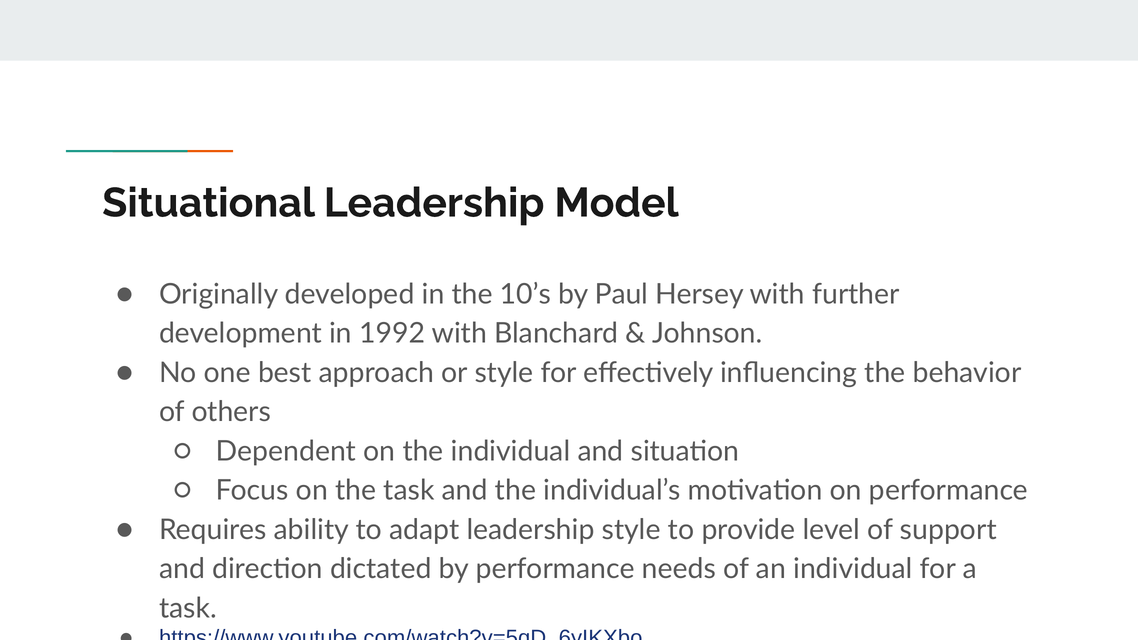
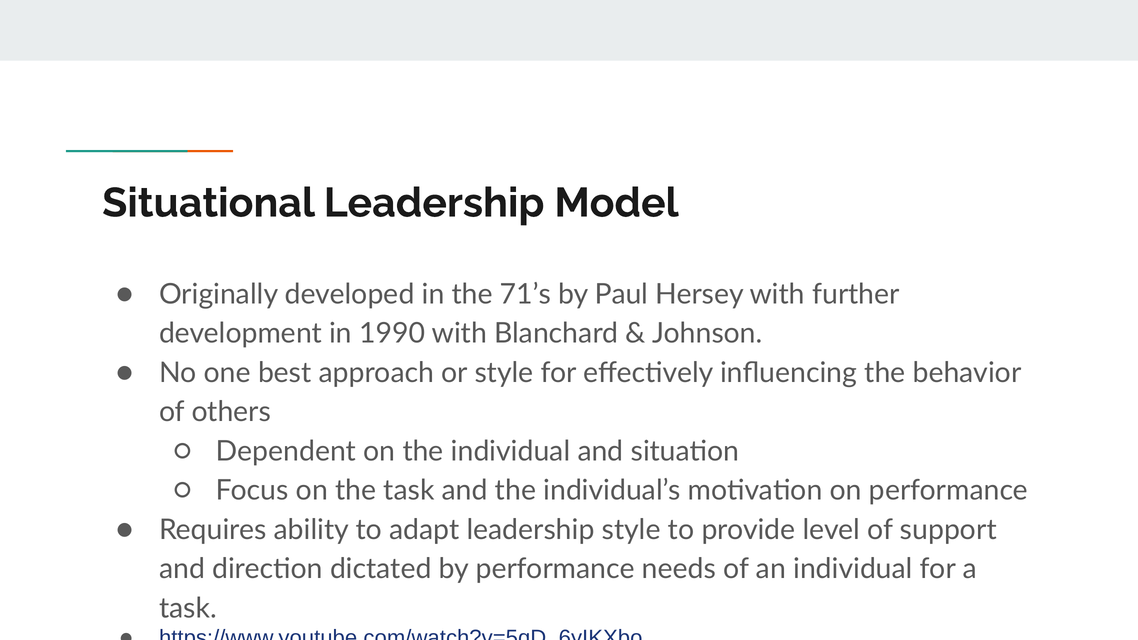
10’s: 10’s -> 71’s
1992: 1992 -> 1990
